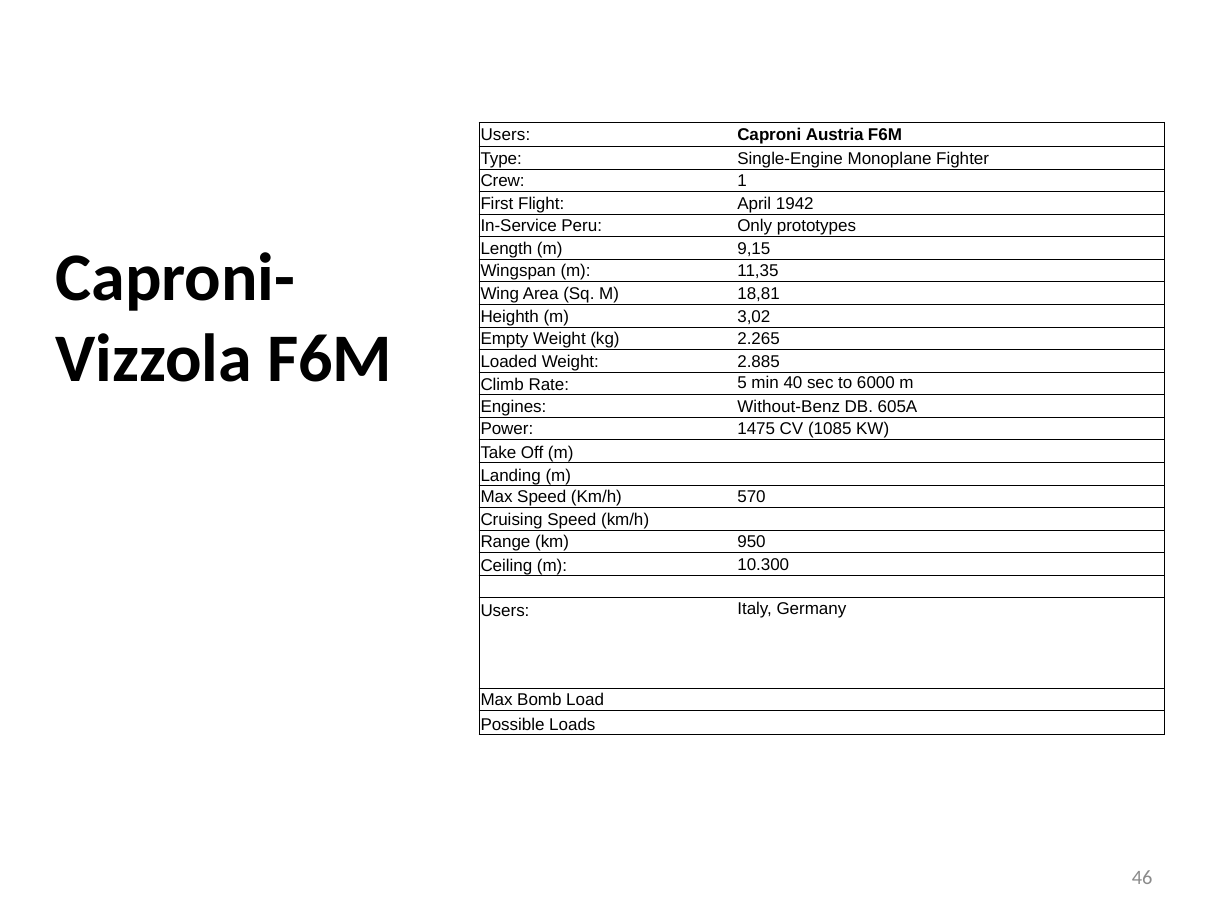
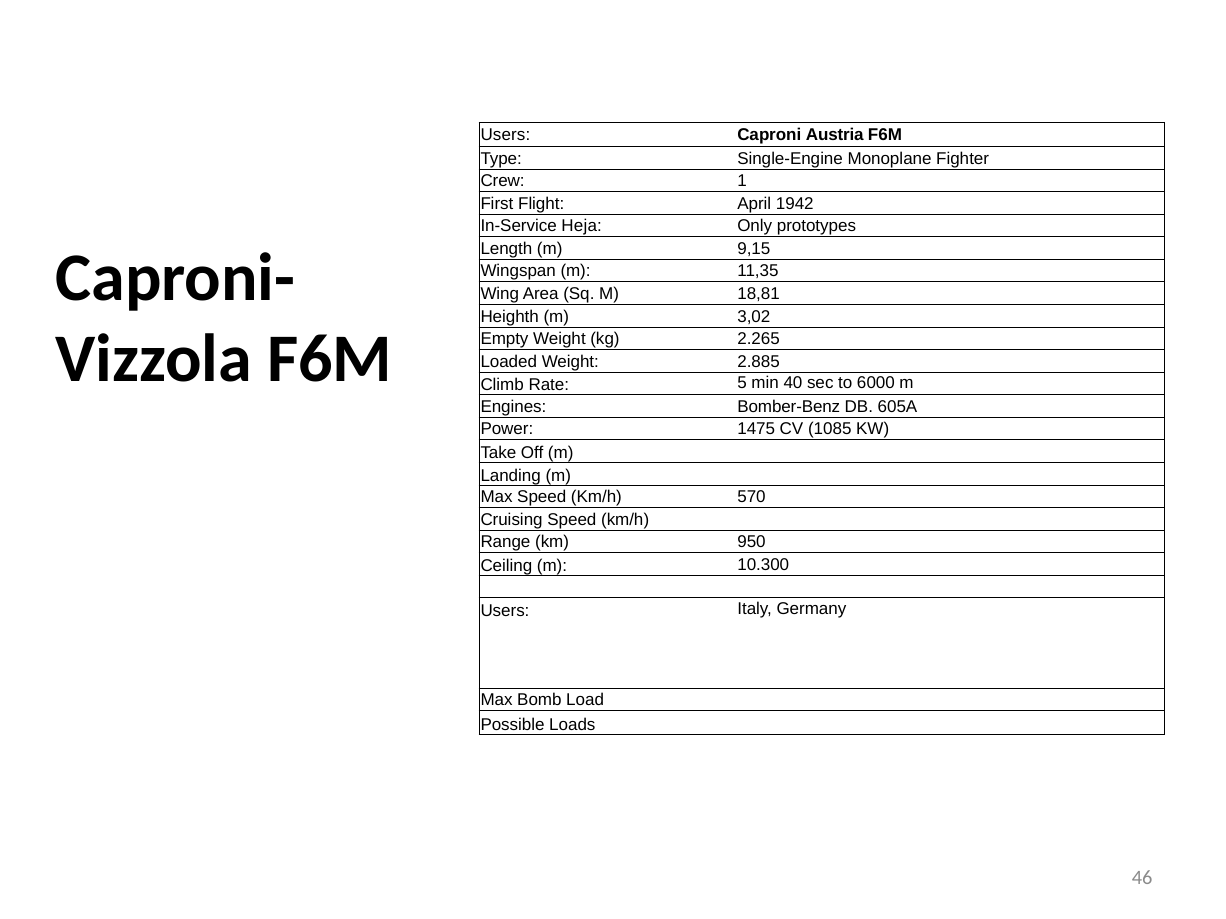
Peru: Peru -> Heja
Without-Benz: Without-Benz -> Bomber-Benz
